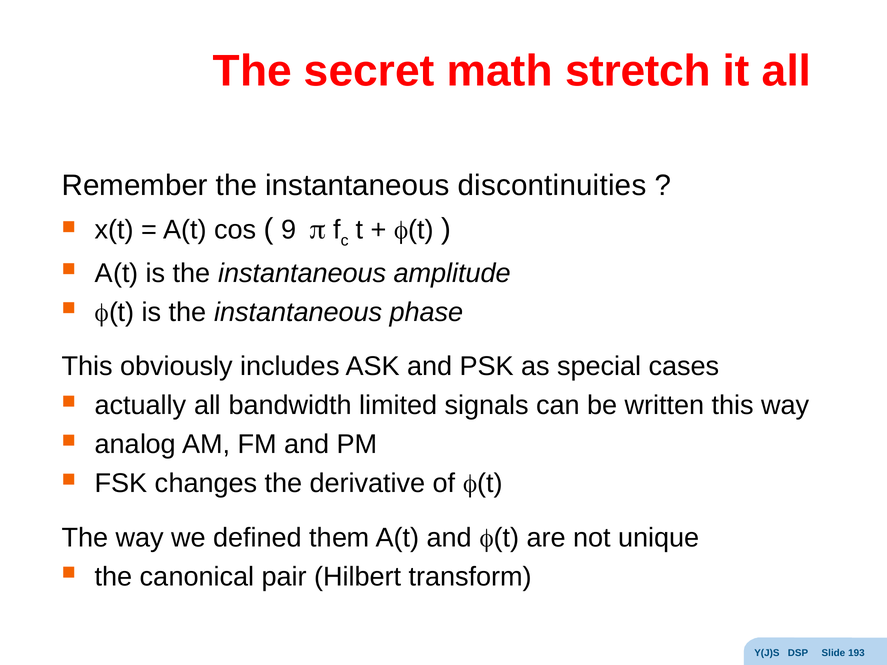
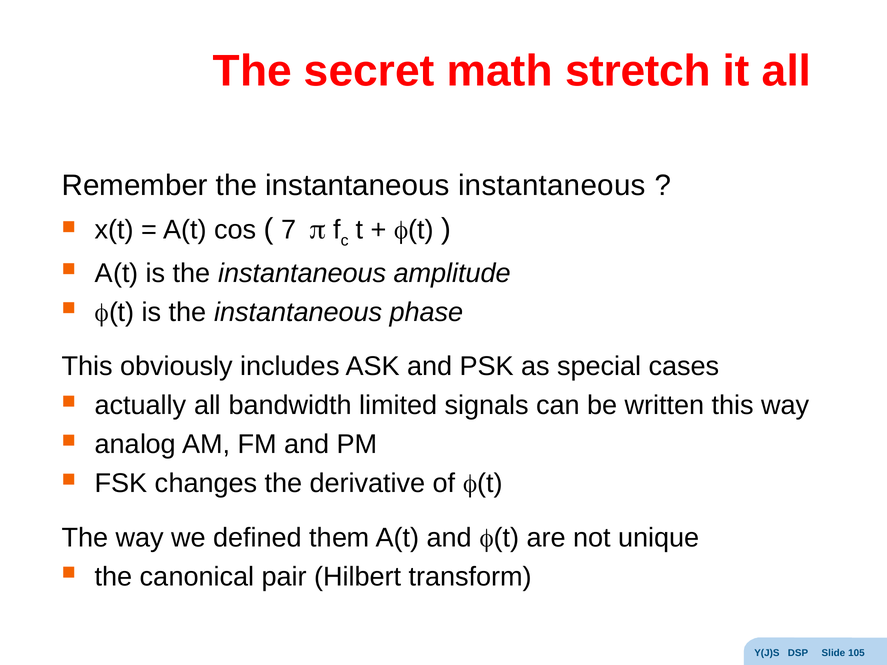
instantaneous discontinuities: discontinuities -> instantaneous
9: 9 -> 7
193: 193 -> 105
